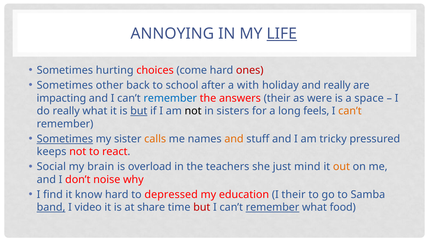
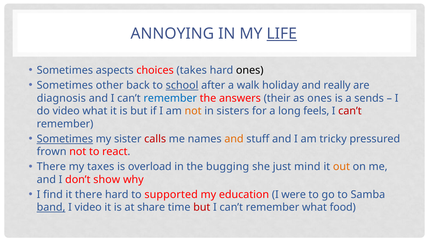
hurting: hurting -> aspects
come: come -> takes
ones at (250, 70) colour: red -> black
school underline: none -> present
with: with -> walk
impacting: impacting -> diagnosis
as were: were -> ones
space: space -> sends
do really: really -> video
but at (139, 111) underline: present -> none
not at (193, 111) colour: black -> orange
can’t at (350, 111) colour: orange -> red
calls colour: orange -> red
keeps: keeps -> frown
Social at (51, 167): Social -> There
brain: brain -> taxes
teachers: teachers -> bugging
noise: noise -> show
it know: know -> there
depressed: depressed -> supported
I their: their -> were
remember at (273, 208) underline: present -> none
